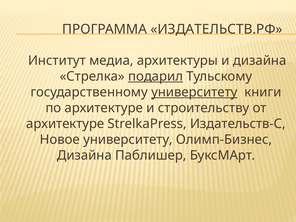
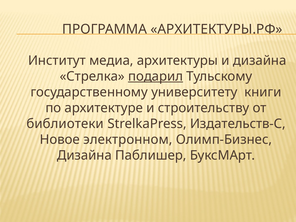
ИЗДАТЕЛЬСТВ.РФ: ИЗДАТЕЛЬСТВ.РФ -> АРХИТЕКТУРЫ.РФ
университету at (194, 92) underline: present -> none
архитектуре at (65, 124): архитектуре -> библиотеки
Новое университету: университету -> электронном
